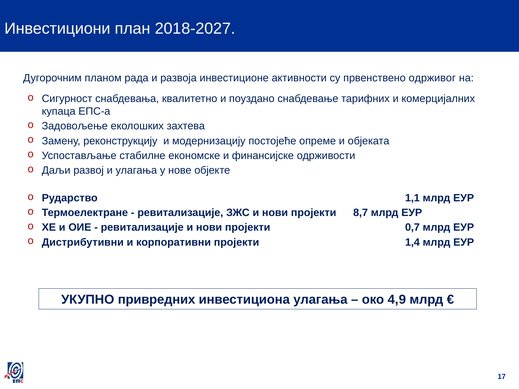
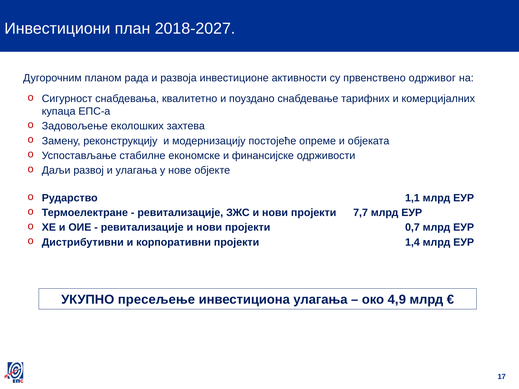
8,7: 8,7 -> 7,7
привредних: привредних -> пресељење
